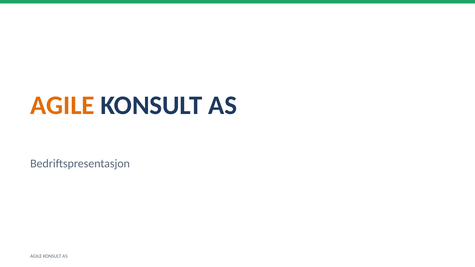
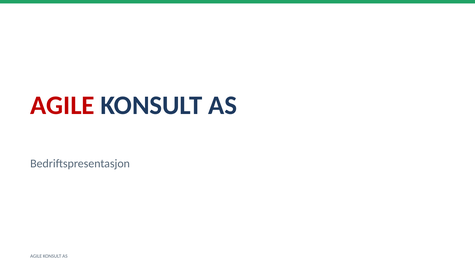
AGILE at (62, 105) colour: orange -> red
